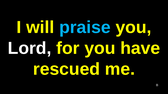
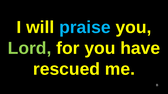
Lord colour: white -> light green
